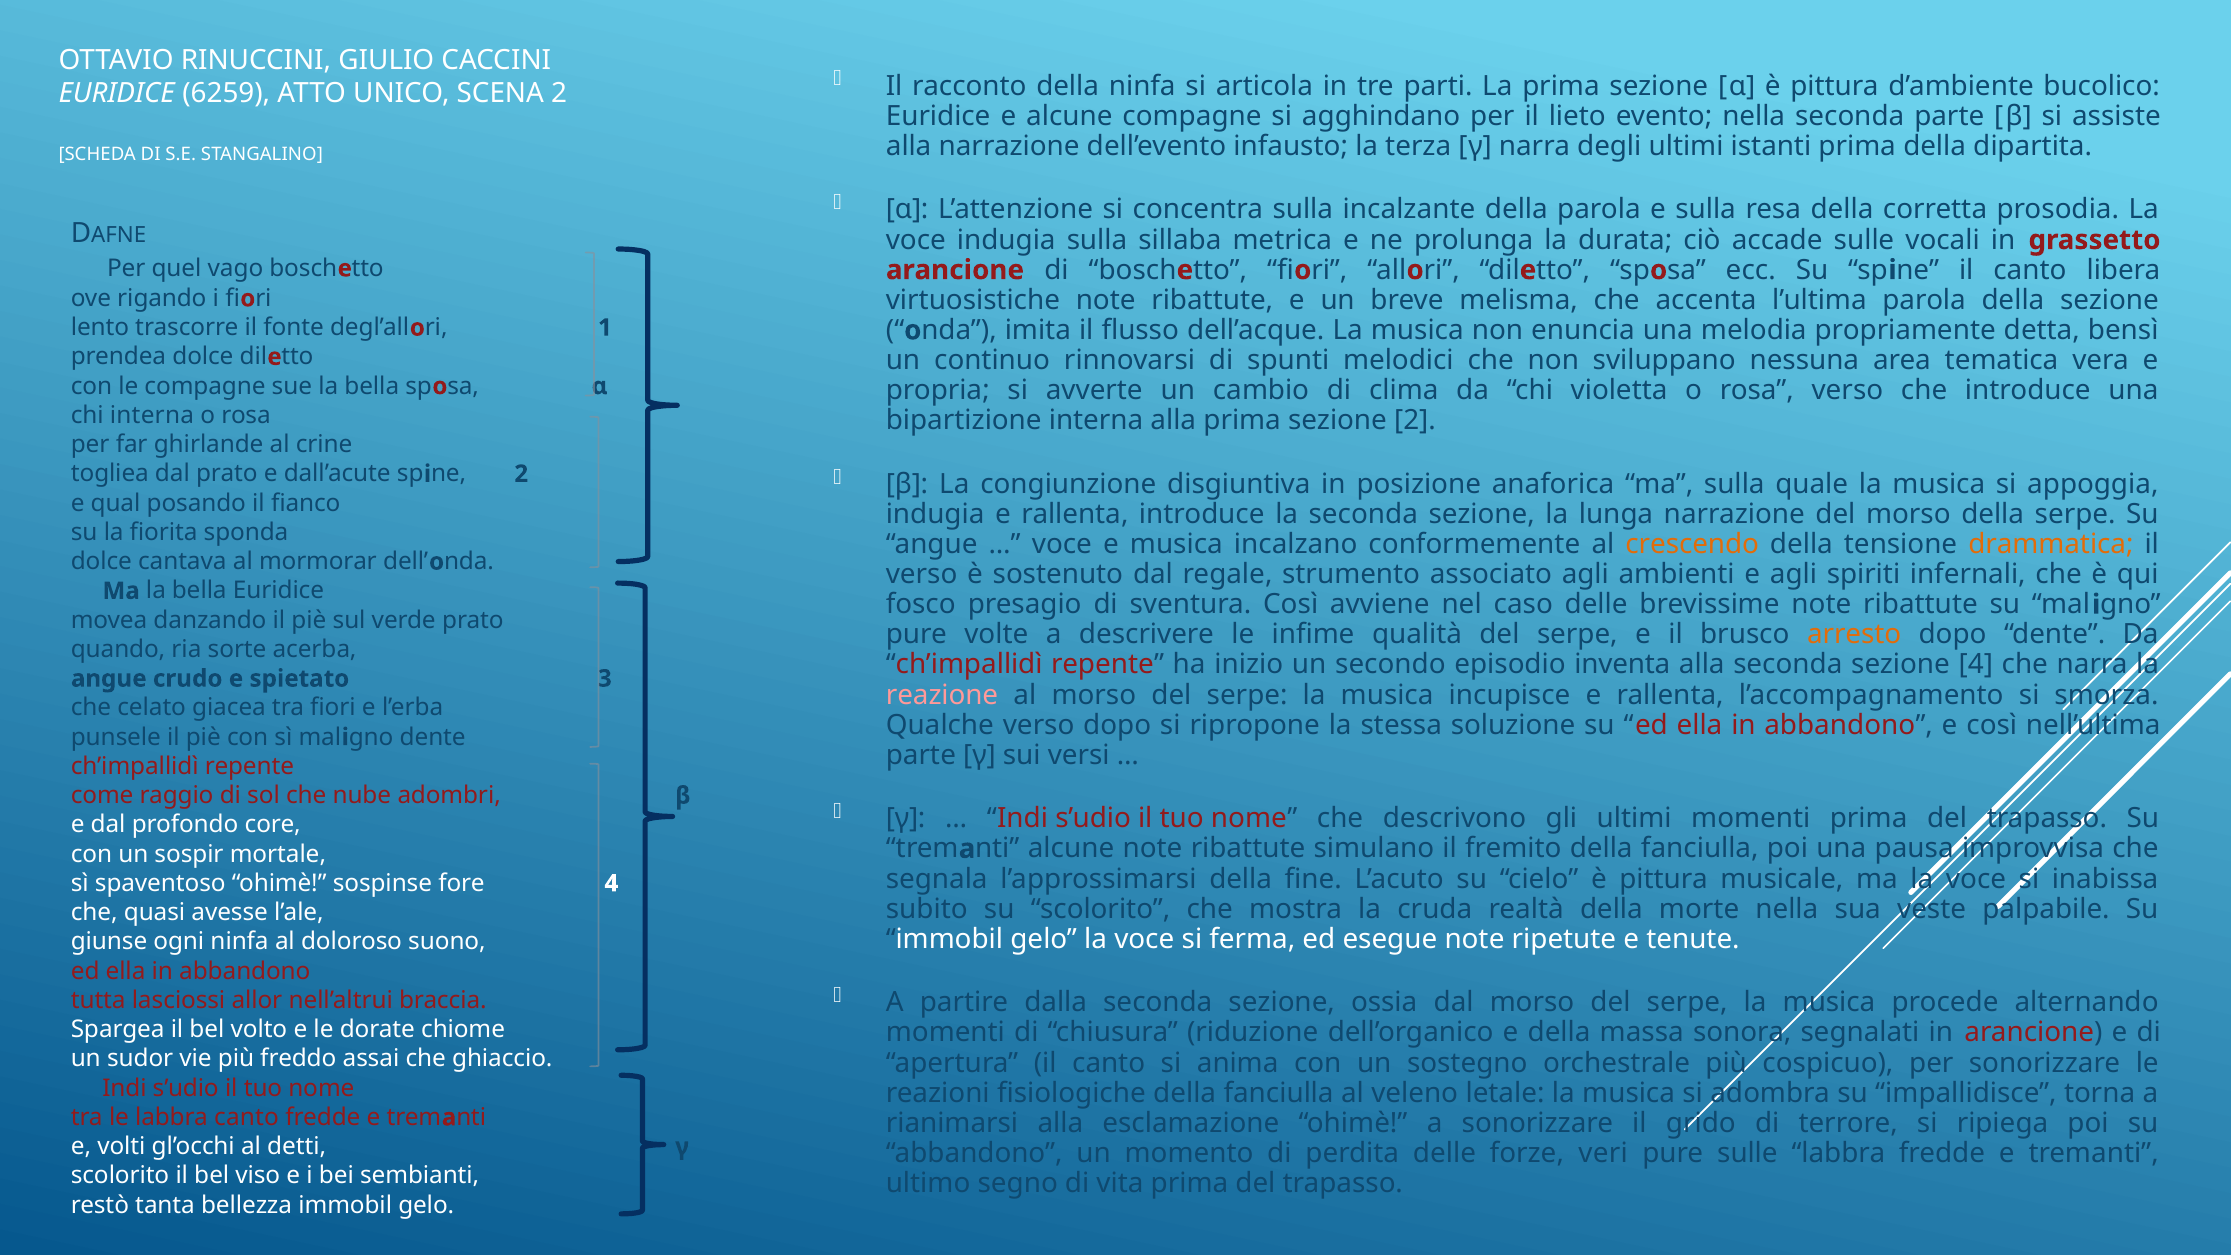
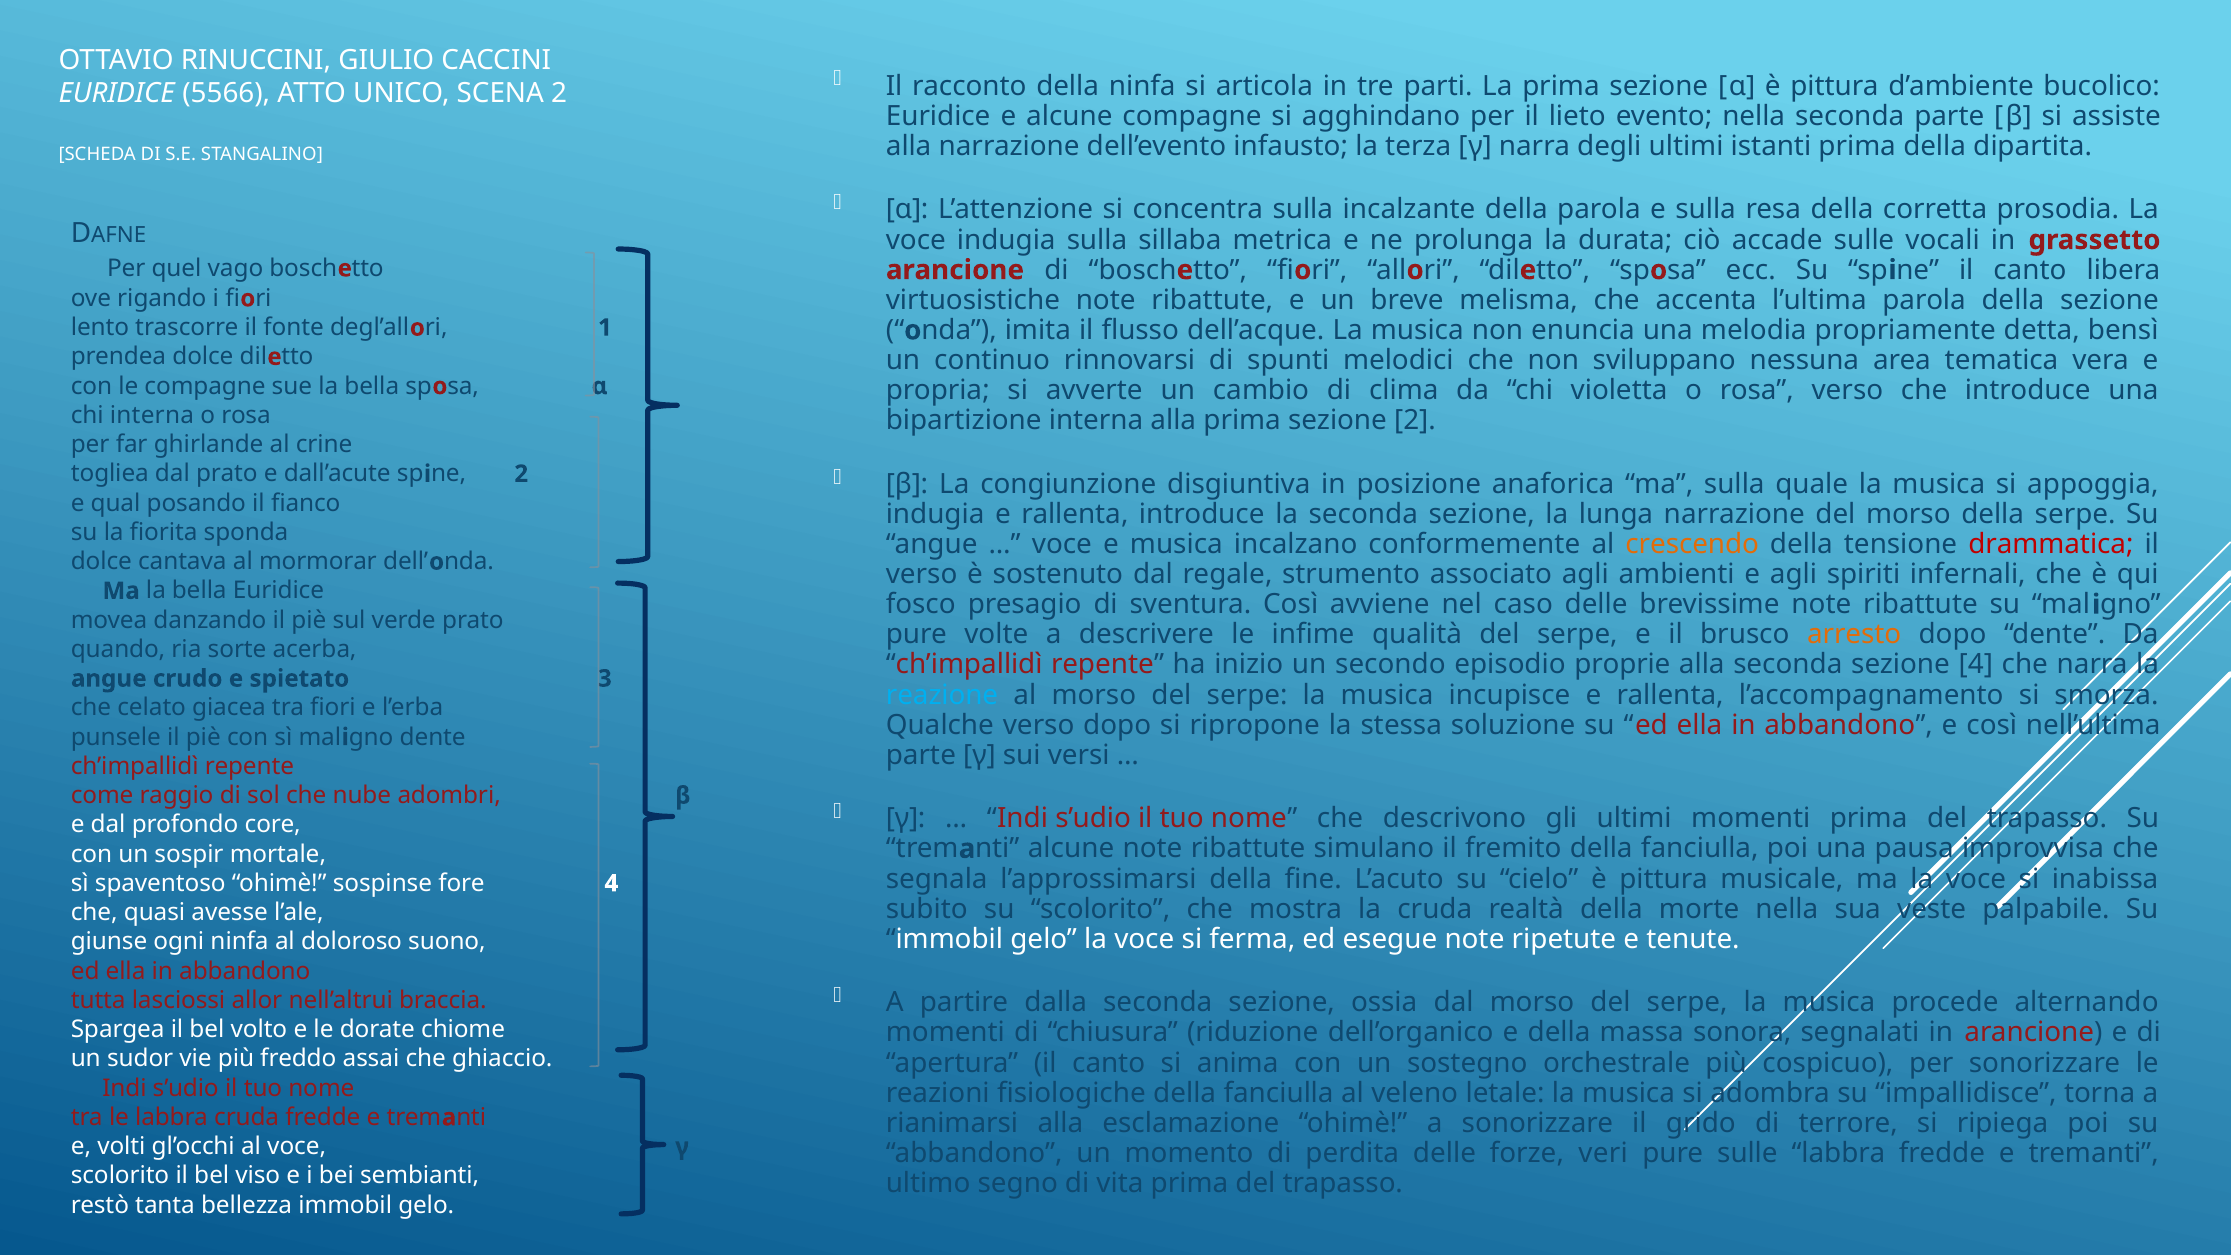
6259: 6259 -> 5566
drammatica colour: orange -> red
inventa: inventa -> proprie
reazione colour: pink -> light blue
labbra canto: canto -> cruda
al detti: detti -> voce
